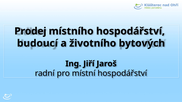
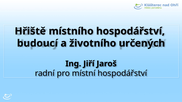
Prodej: Prodej -> Hřiště
bytových: bytových -> určených
